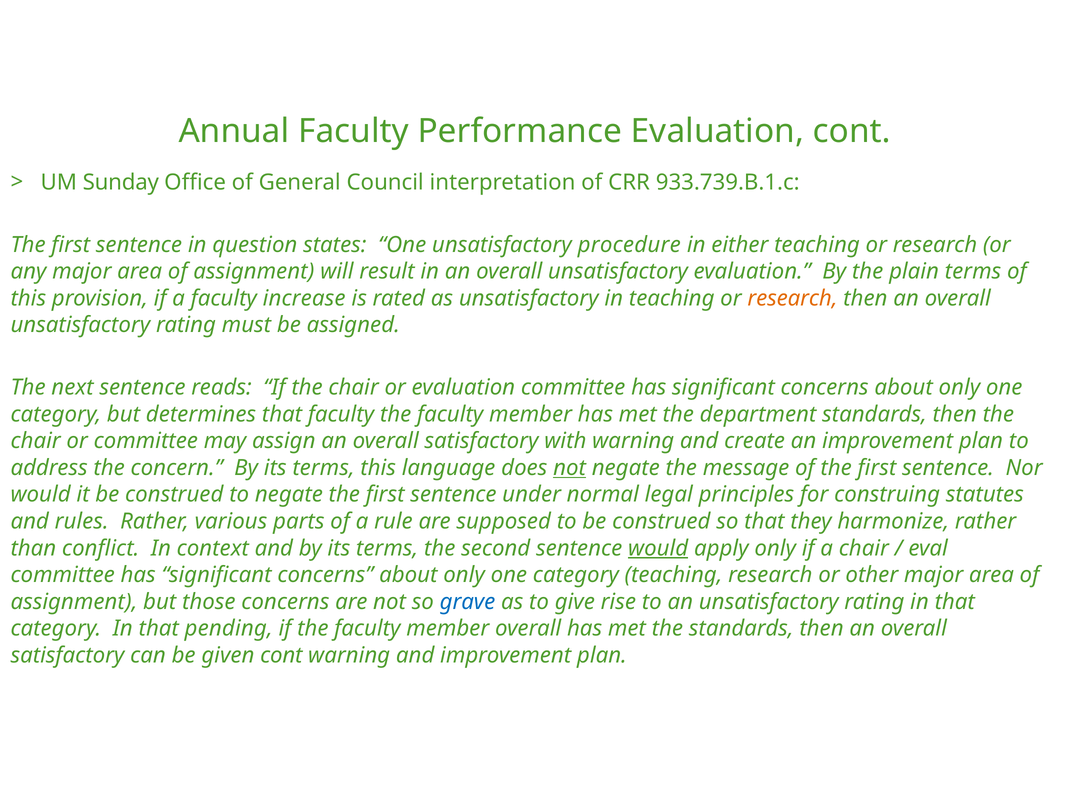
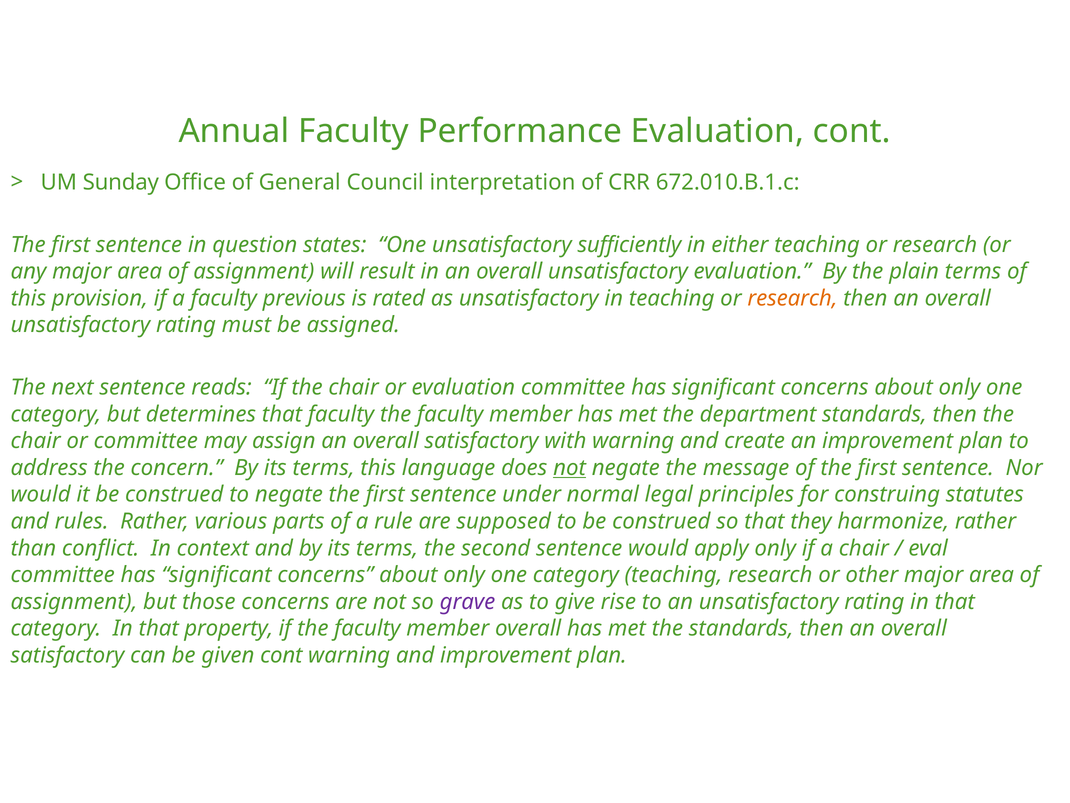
933.739.B.1.c: 933.739.B.1.c -> 672.010.B.1.c
procedure: procedure -> sufficiently
increase: increase -> previous
would at (658, 548) underline: present -> none
grave colour: blue -> purple
pending: pending -> property
